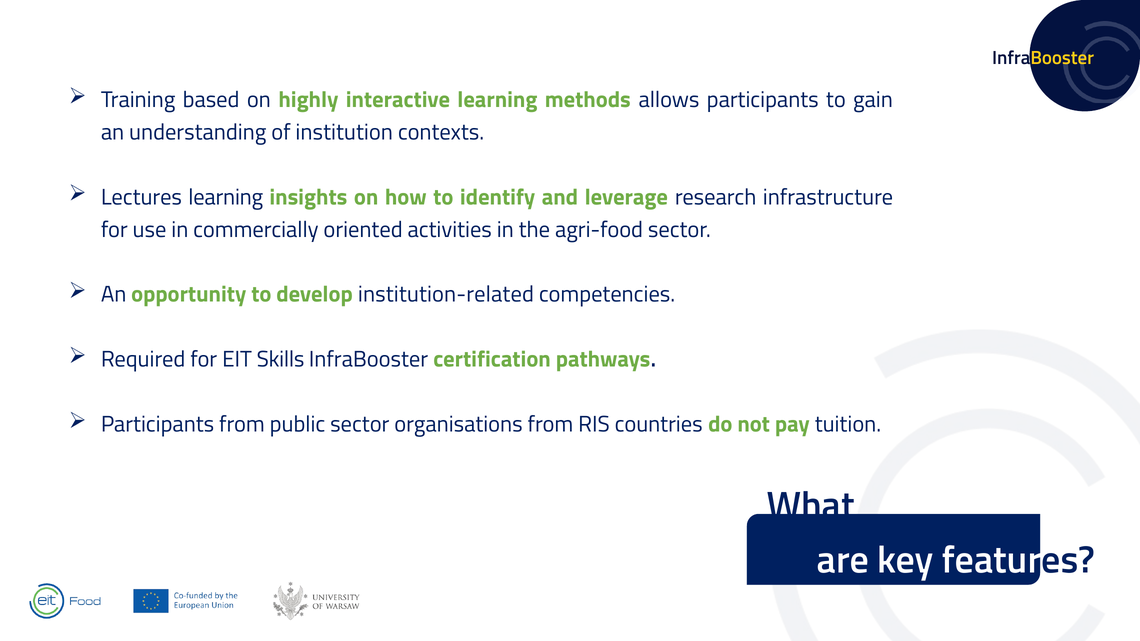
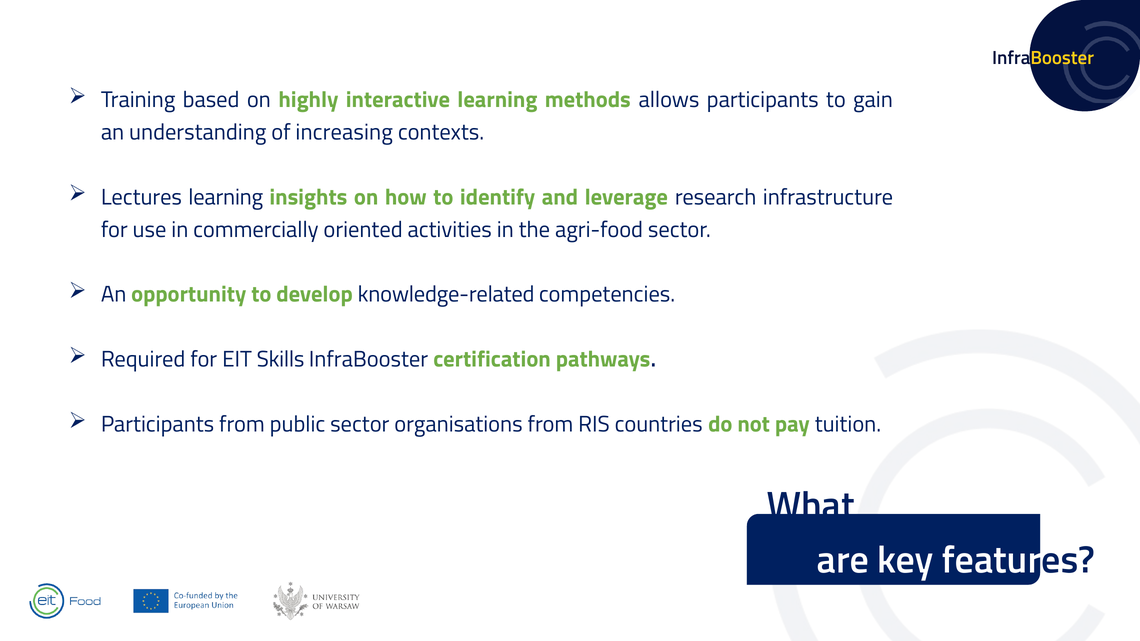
institution: institution -> increasing
institution-related: institution-related -> knowledge-related
